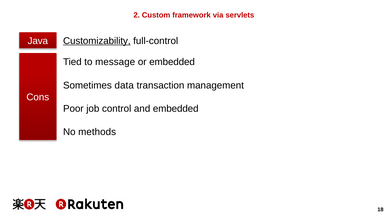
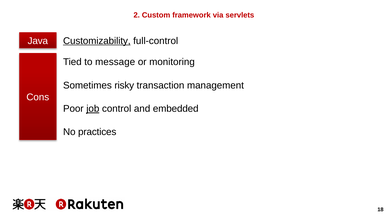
or embedded: embedded -> monitoring
data: data -> risky
job underline: none -> present
methods: methods -> practices
